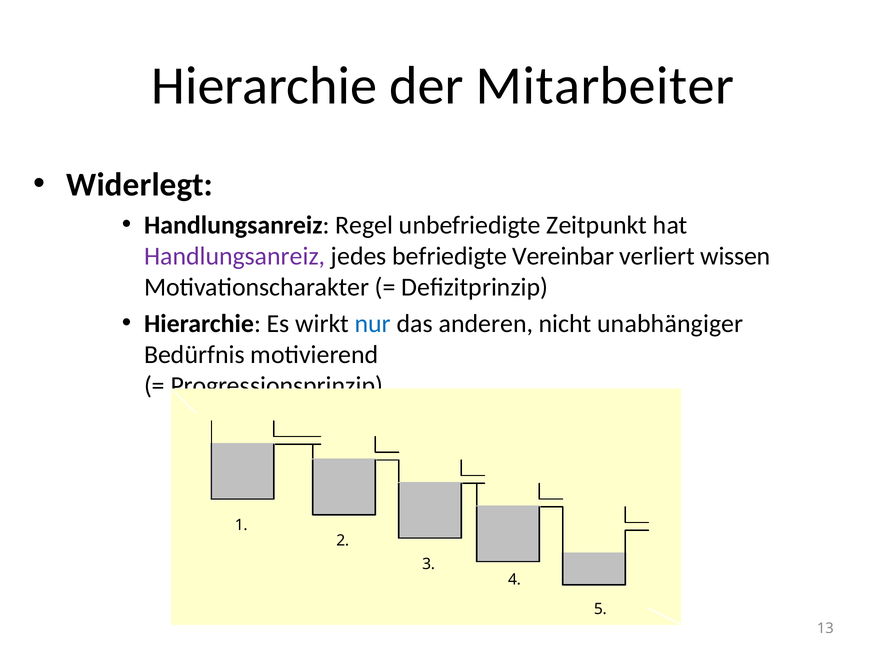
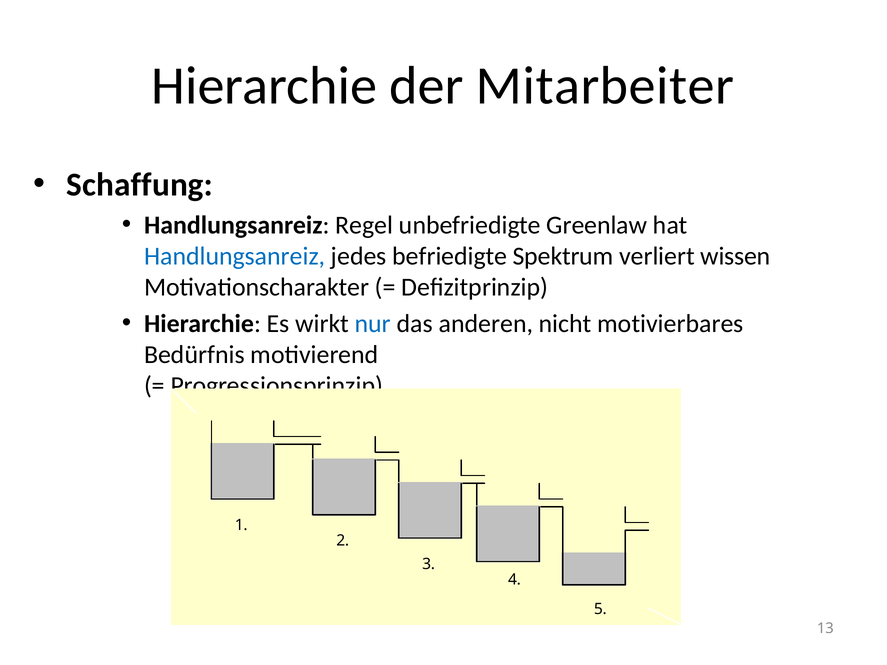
Widerlegt: Widerlegt -> Schaffung
Zeitpunkt: Zeitpunkt -> Greenlaw
Handlungsanreiz at (235, 256) colour: purple -> blue
Vereinbar: Vereinbar -> Spektrum
unabhängiger: unabhängiger -> motivierbares
